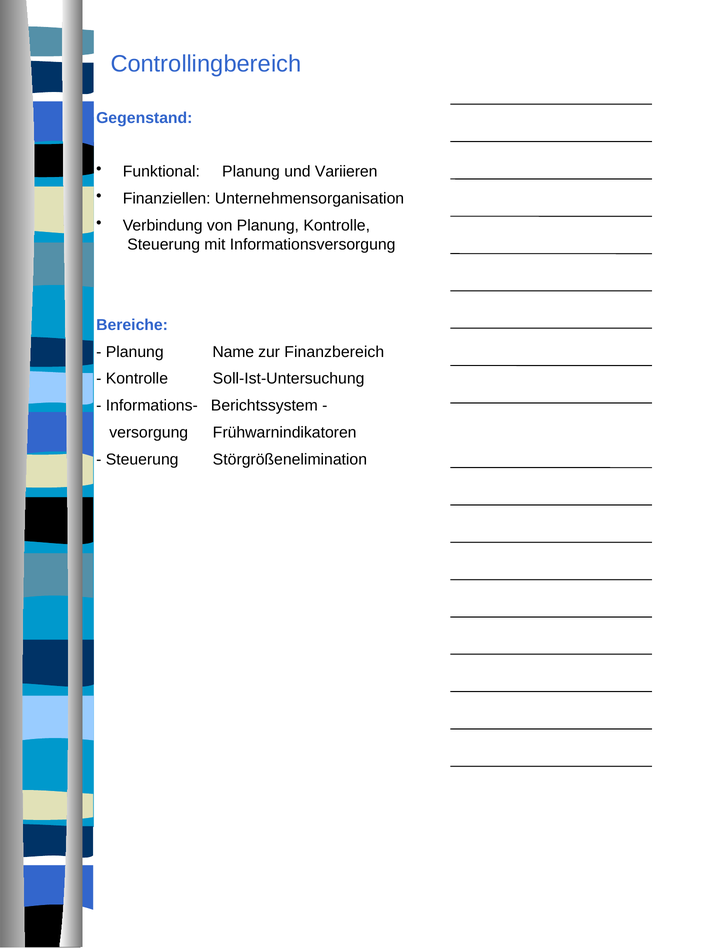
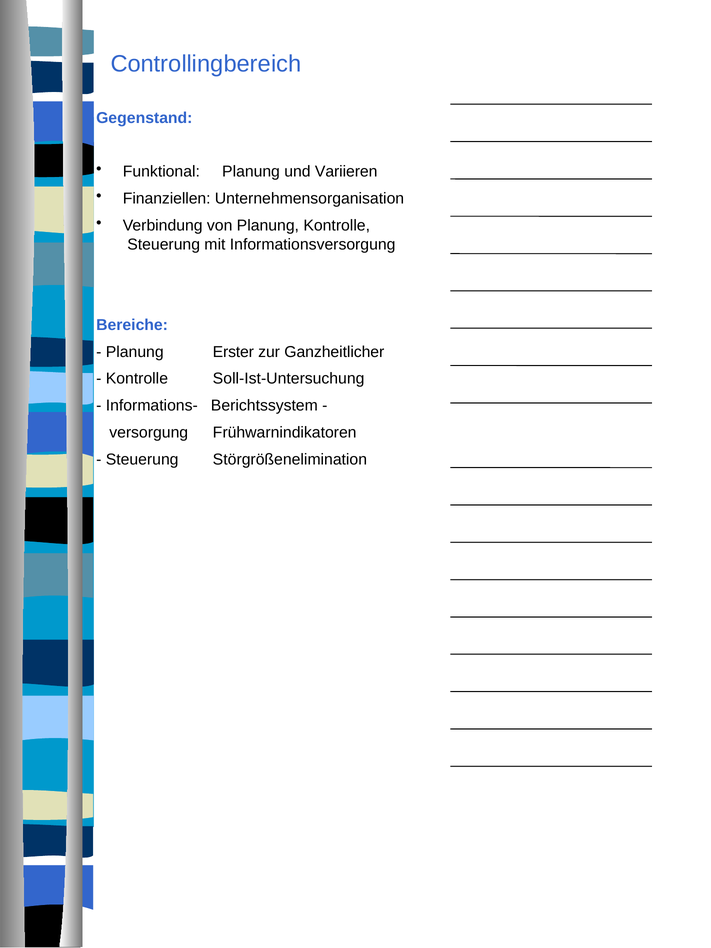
Name: Name -> Erster
Finanzbereich: Finanzbereich -> Ganzheitlicher
